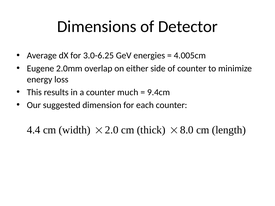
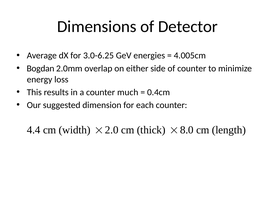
Eugene: Eugene -> Bogdan
9.4cm: 9.4cm -> 0.4cm
